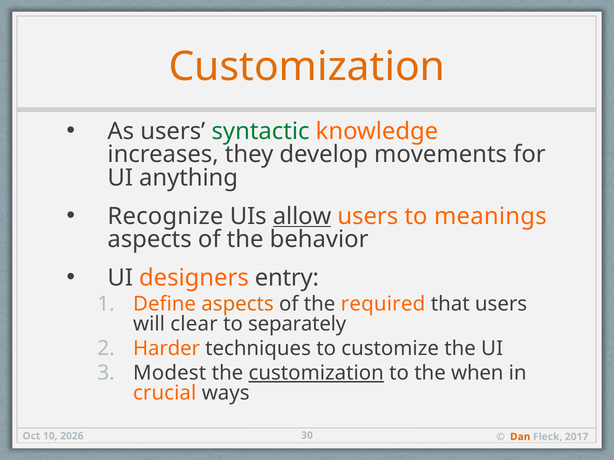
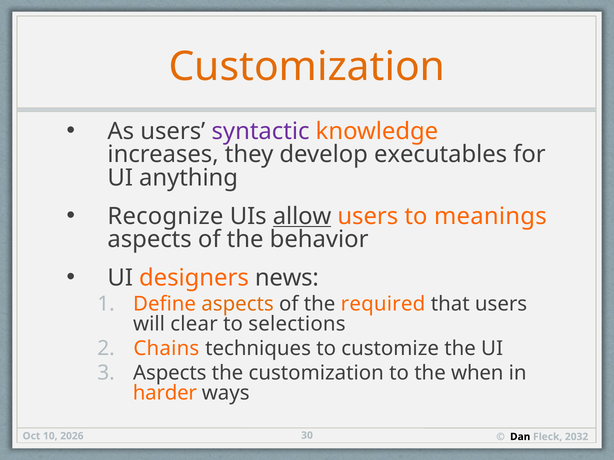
syntactic colour: green -> purple
movements: movements -> executables
entry: entry -> news
separately: separately -> selections
Harder: Harder -> Chains
Modest at (170, 373): Modest -> Aspects
customization at (316, 373) underline: present -> none
crucial: crucial -> harder
Dan colour: orange -> black
2017: 2017 -> 2032
